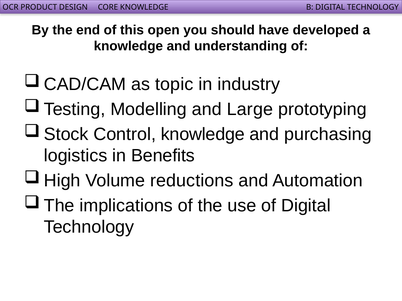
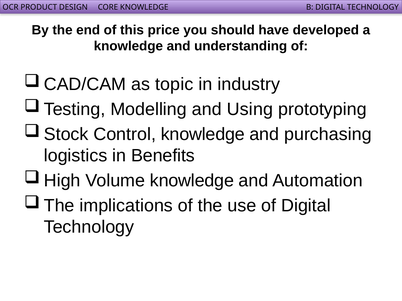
open: open -> price
Large: Large -> Using
Volume reductions: reductions -> knowledge
